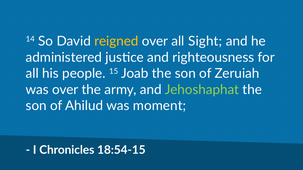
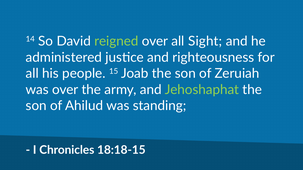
reigned colour: yellow -> light green
moment: moment -> standing
18:54-15: 18:54-15 -> 18:18-15
